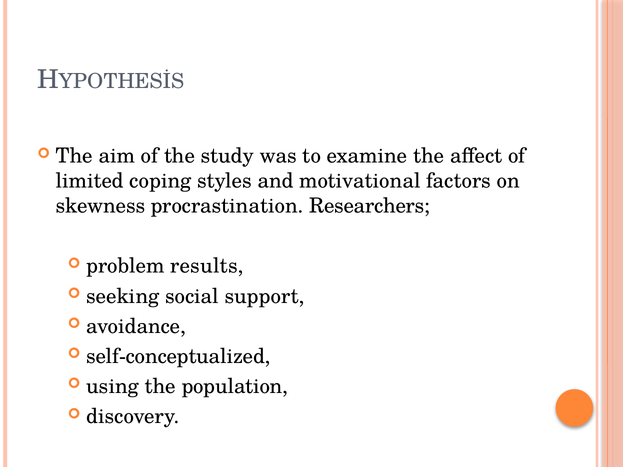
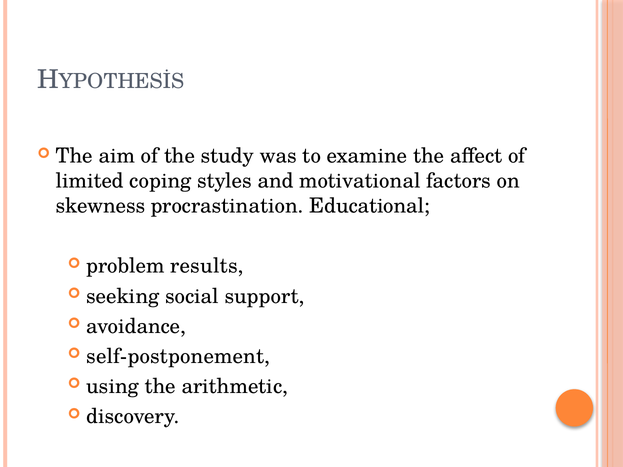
Researchers: Researchers -> Educational
self-conceptualized: self-conceptualized -> self-postponement
population: population -> arithmetic
